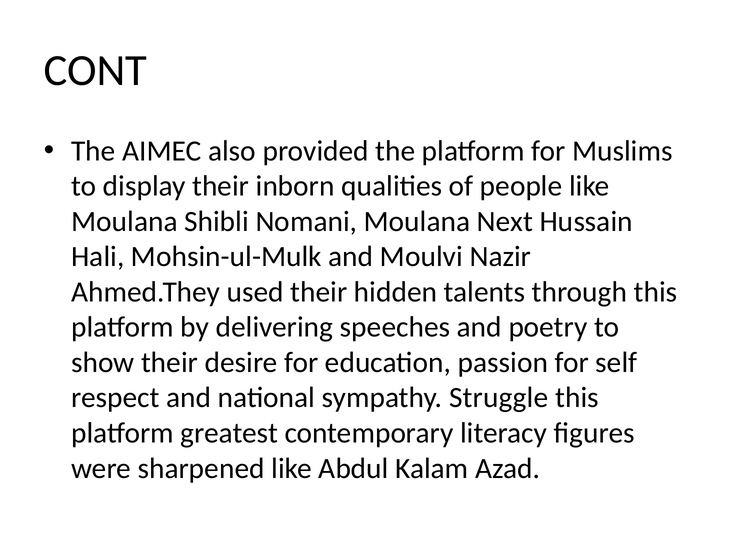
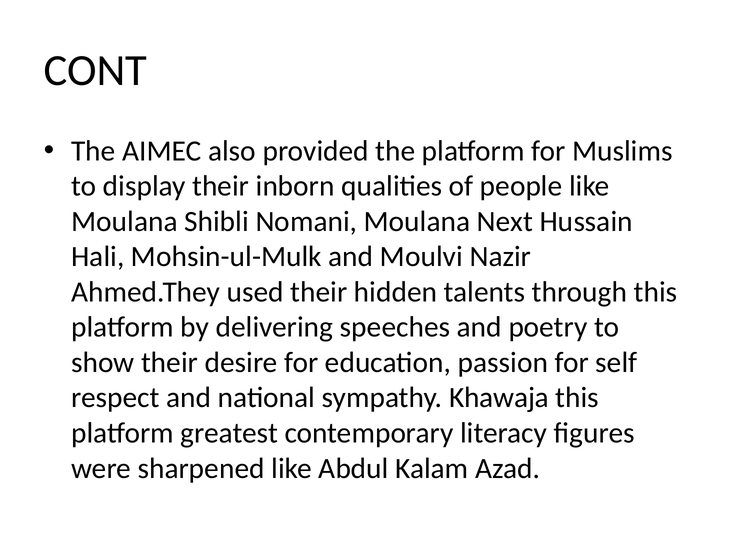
Struggle: Struggle -> Khawaja
